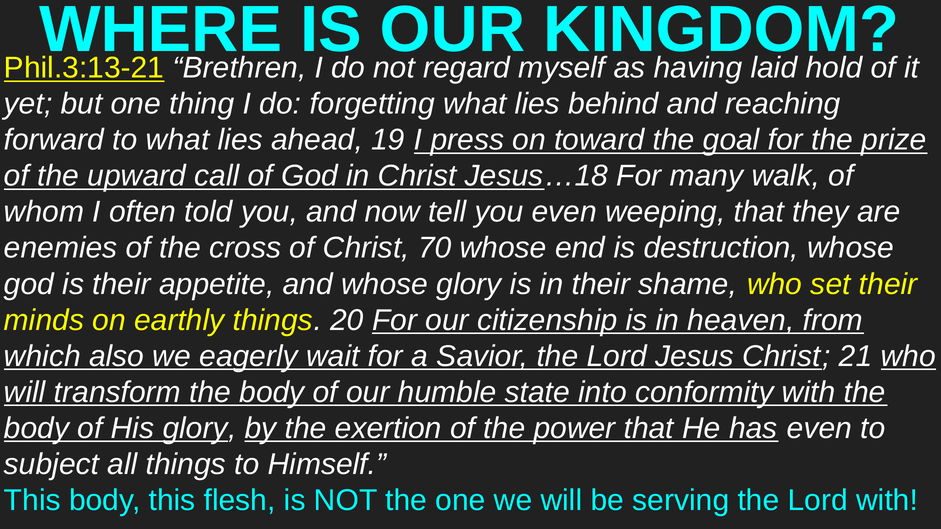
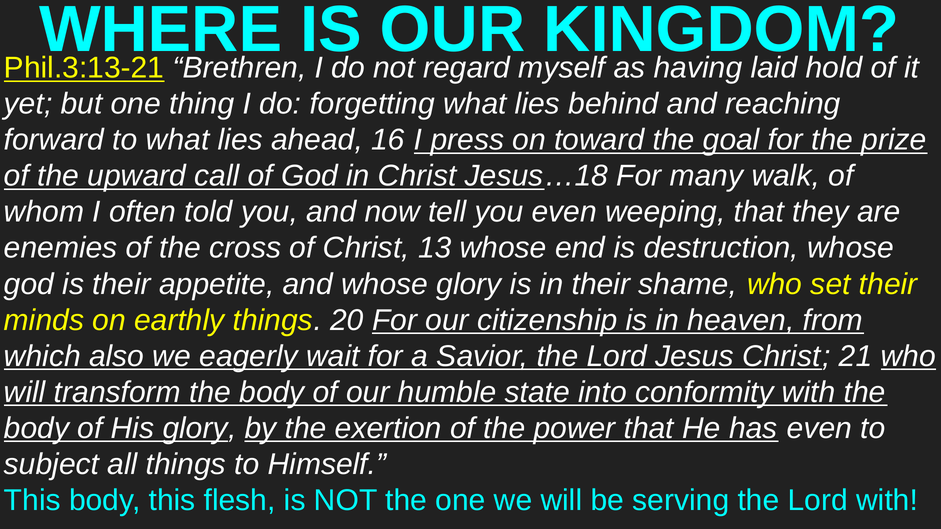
19: 19 -> 16
70: 70 -> 13
